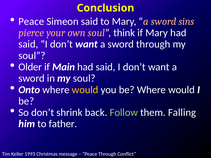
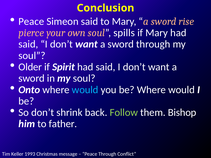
sins: sins -> rise
think: think -> spills
Main: Main -> Spirit
would at (85, 90) colour: yellow -> light blue
Falling: Falling -> Bishop
